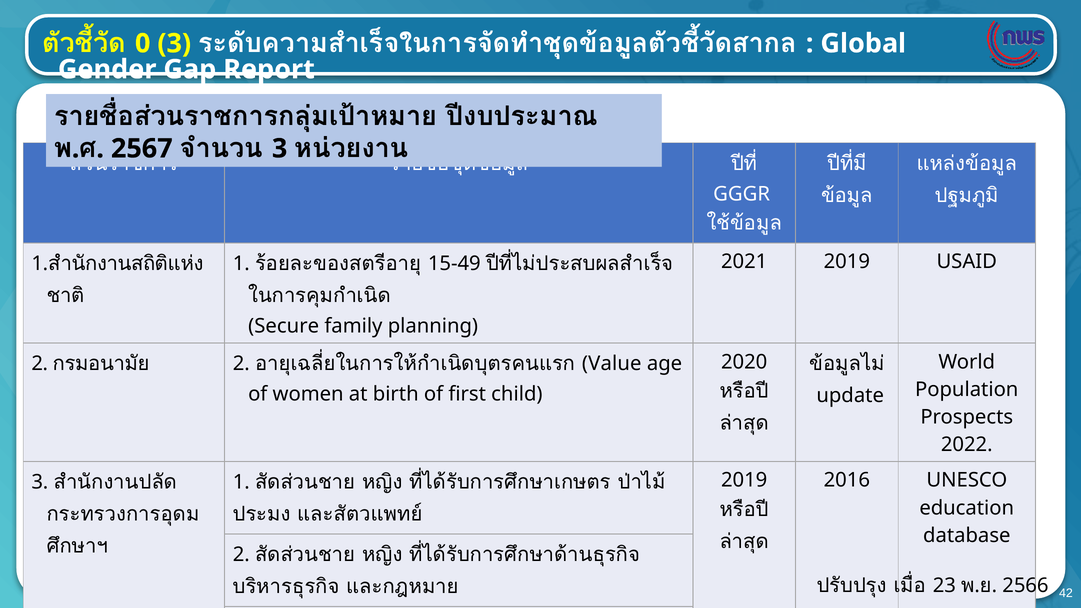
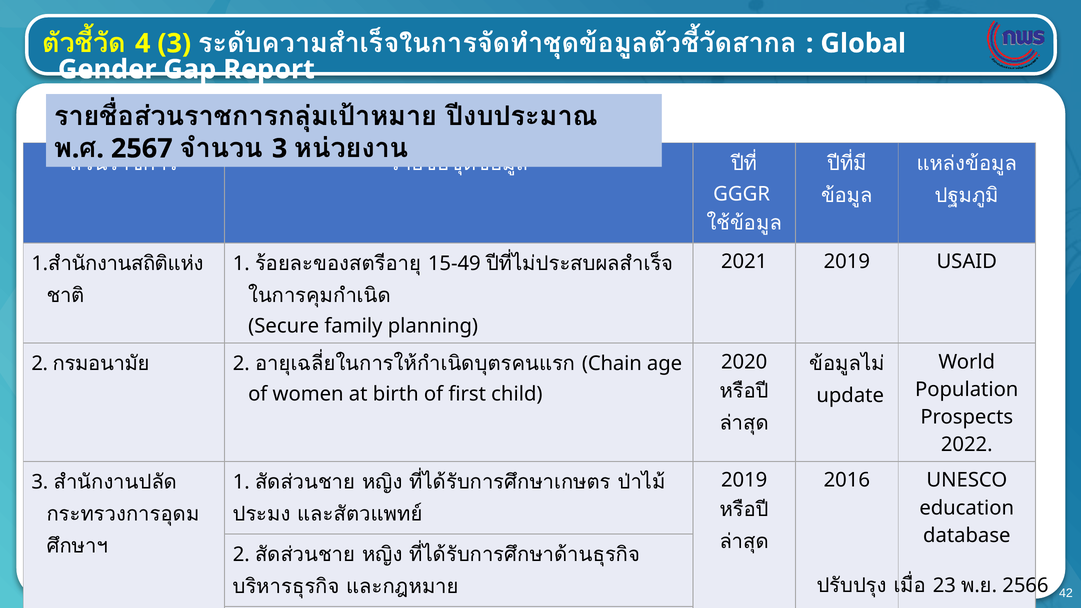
0 at (143, 43): 0 -> 4
Value: Value -> Chain
